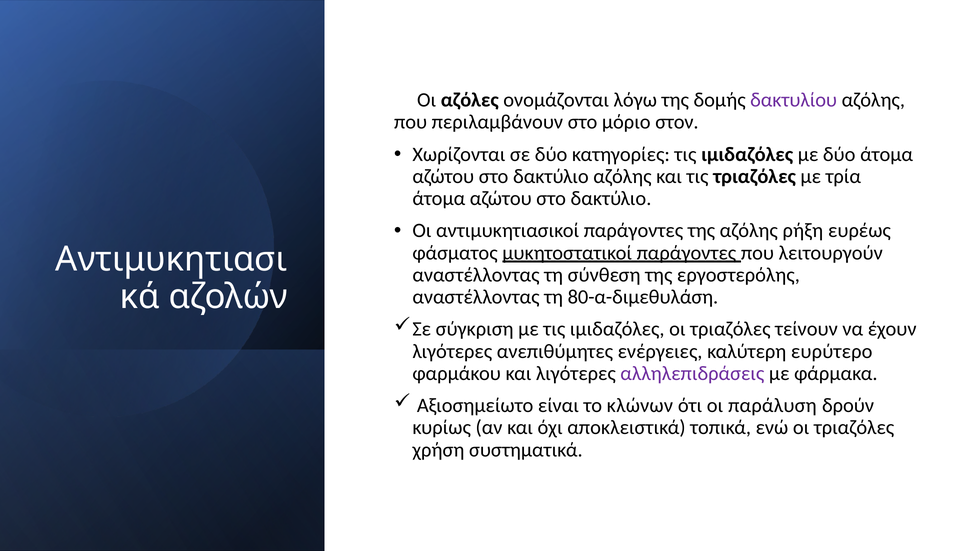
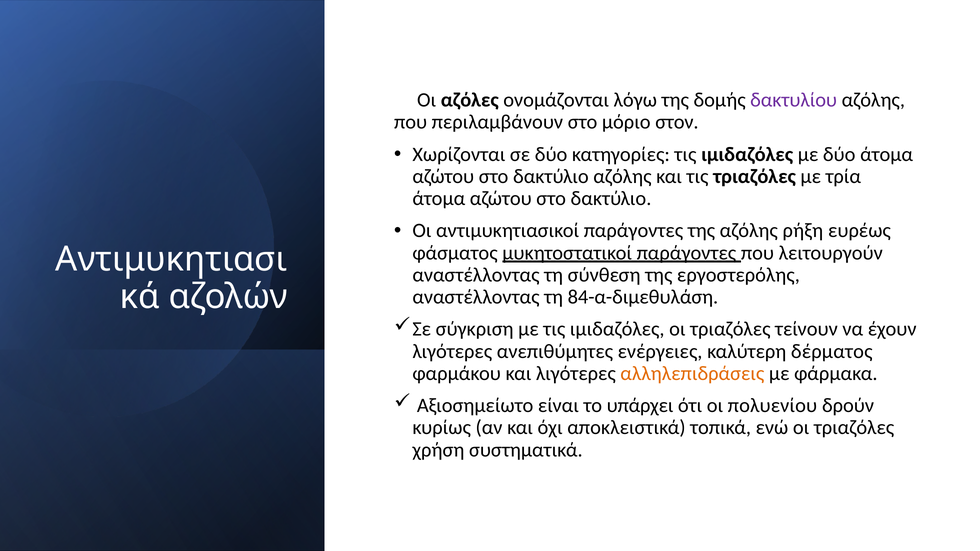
80-α-διμεθυλάση: 80-α-διμεθυλάση -> 84-α-διμεθυλάση
ευρύτερο: ευρύτερο -> δέρματος
αλληλεπιδράσεις colour: purple -> orange
κλώνων: κλώνων -> υπάρχει
παράλυση: παράλυση -> πολυενίου
